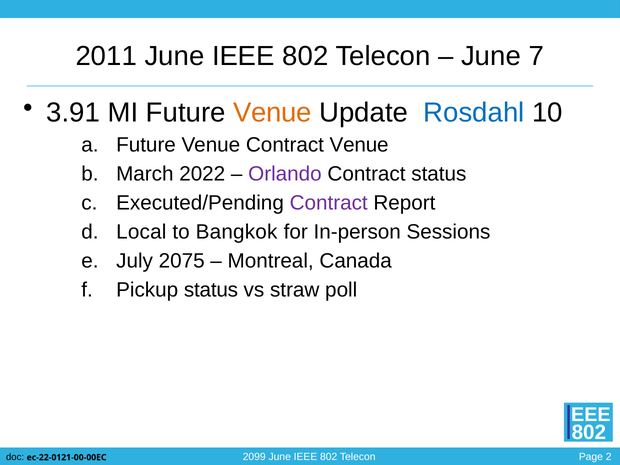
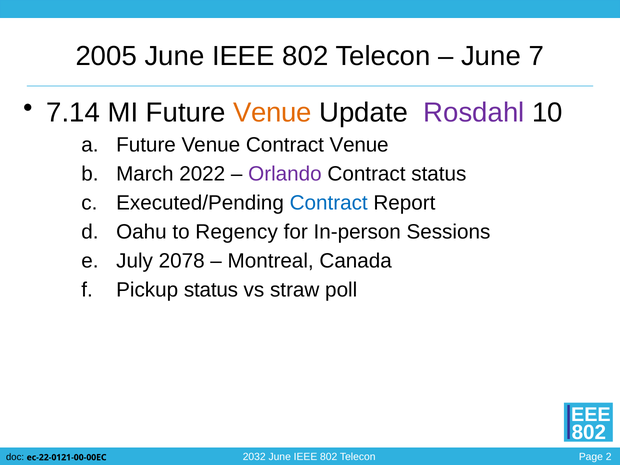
2011: 2011 -> 2005
3.91: 3.91 -> 7.14
Rosdahl colour: blue -> purple
Contract at (329, 203) colour: purple -> blue
Local: Local -> Oahu
Bangkok: Bangkok -> Regency
2075: 2075 -> 2078
2099: 2099 -> 2032
